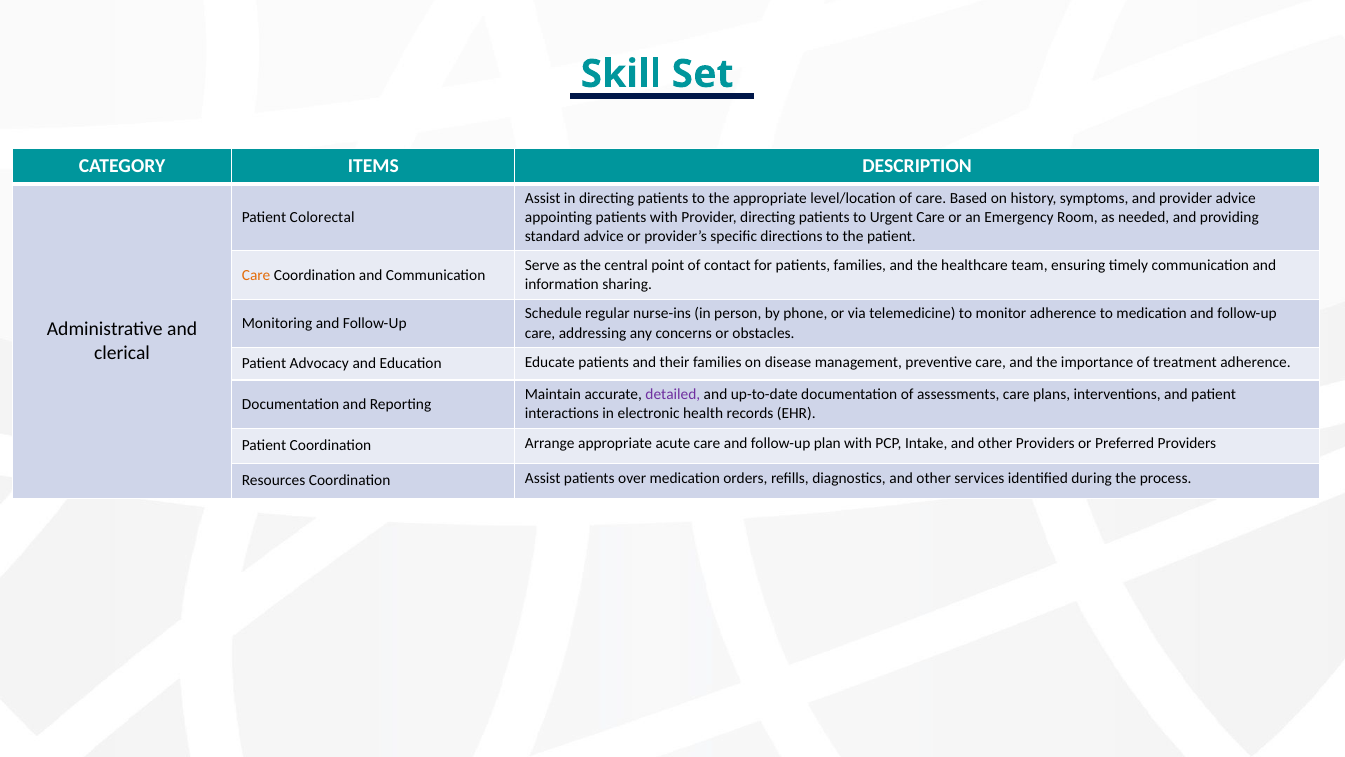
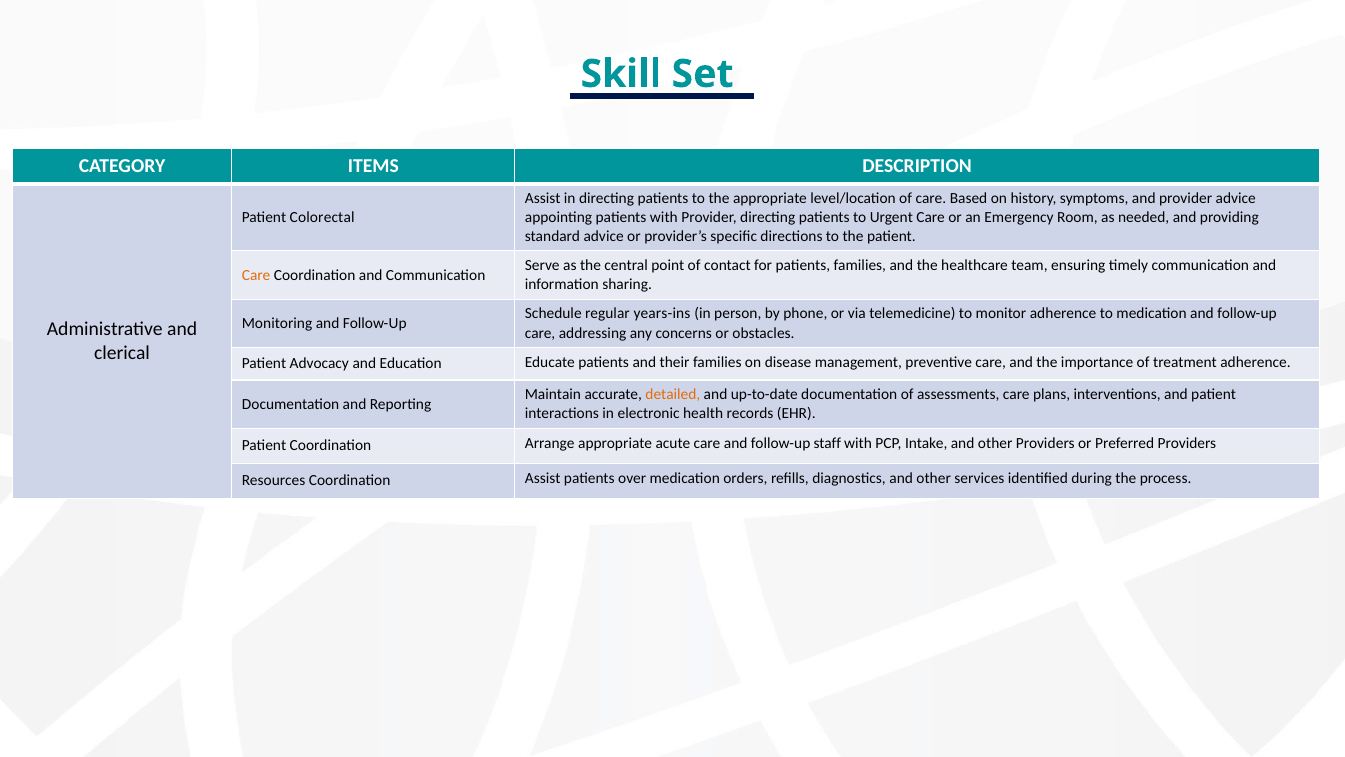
nurse-ins: nurse-ins -> years-ins
detailed colour: purple -> orange
plan: plan -> staff
